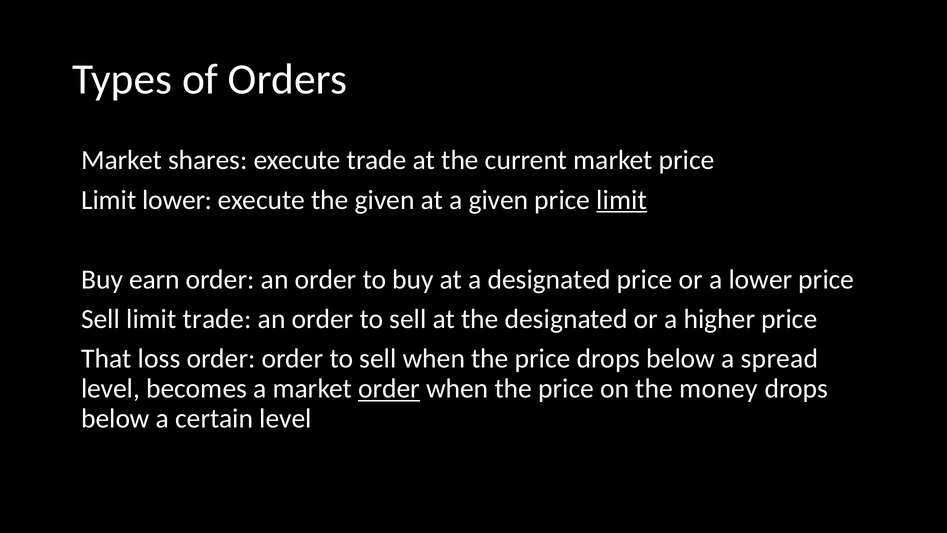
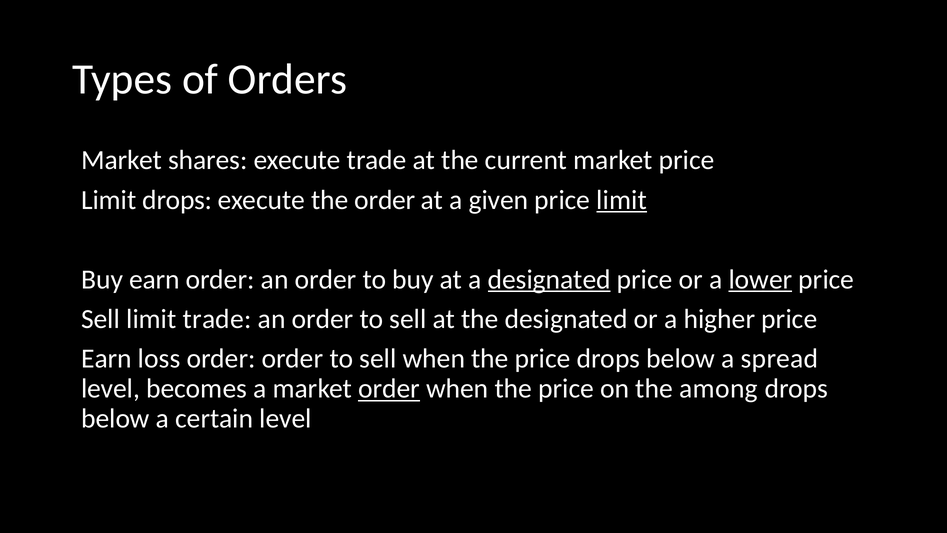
Limit lower: lower -> drops
the given: given -> order
designated at (549, 279) underline: none -> present
lower at (761, 279) underline: none -> present
That at (106, 359): That -> Earn
money: money -> among
